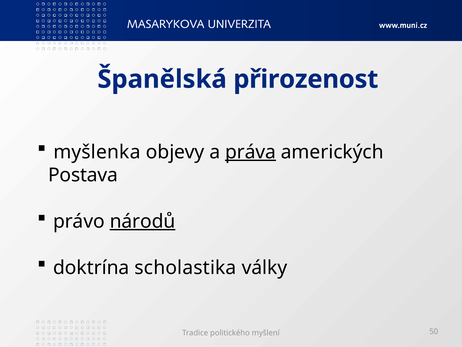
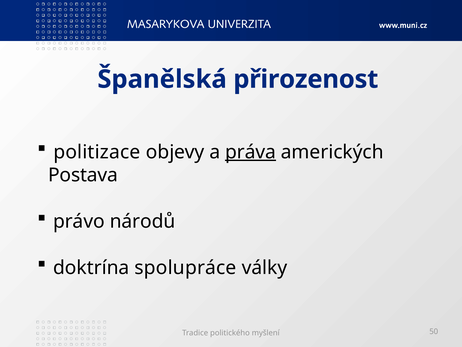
myšlenka: myšlenka -> politizace
národů underline: present -> none
scholastika: scholastika -> spolupráce
